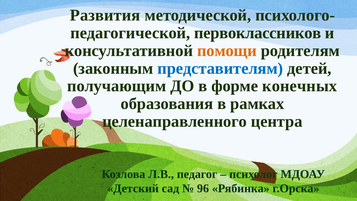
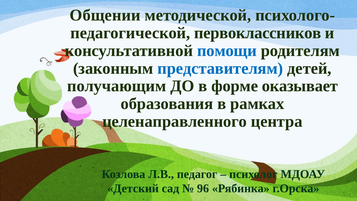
Развития: Развития -> Общении
помощи colour: orange -> blue
конечных: конечных -> оказывает
